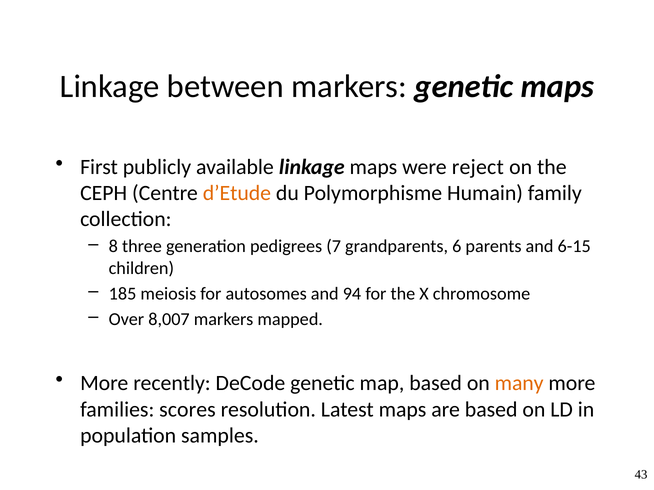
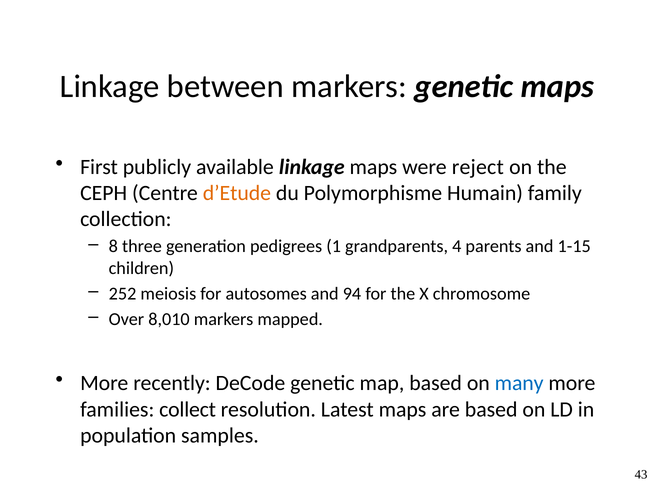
7: 7 -> 1
6: 6 -> 4
6-15: 6-15 -> 1-15
185: 185 -> 252
8,007: 8,007 -> 8,010
many colour: orange -> blue
scores: scores -> collect
